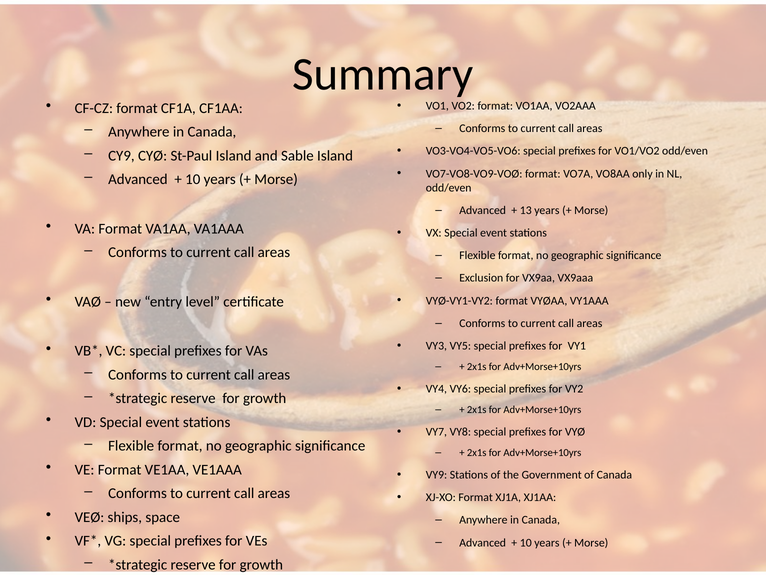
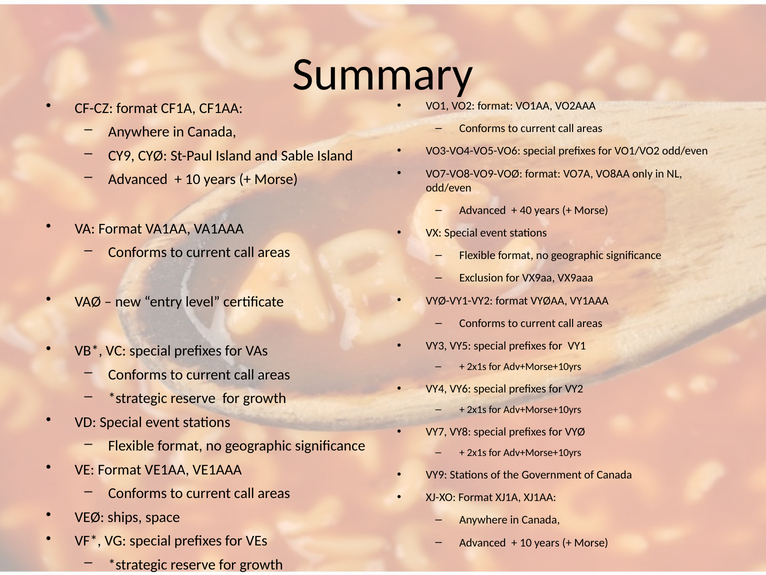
13: 13 -> 40
